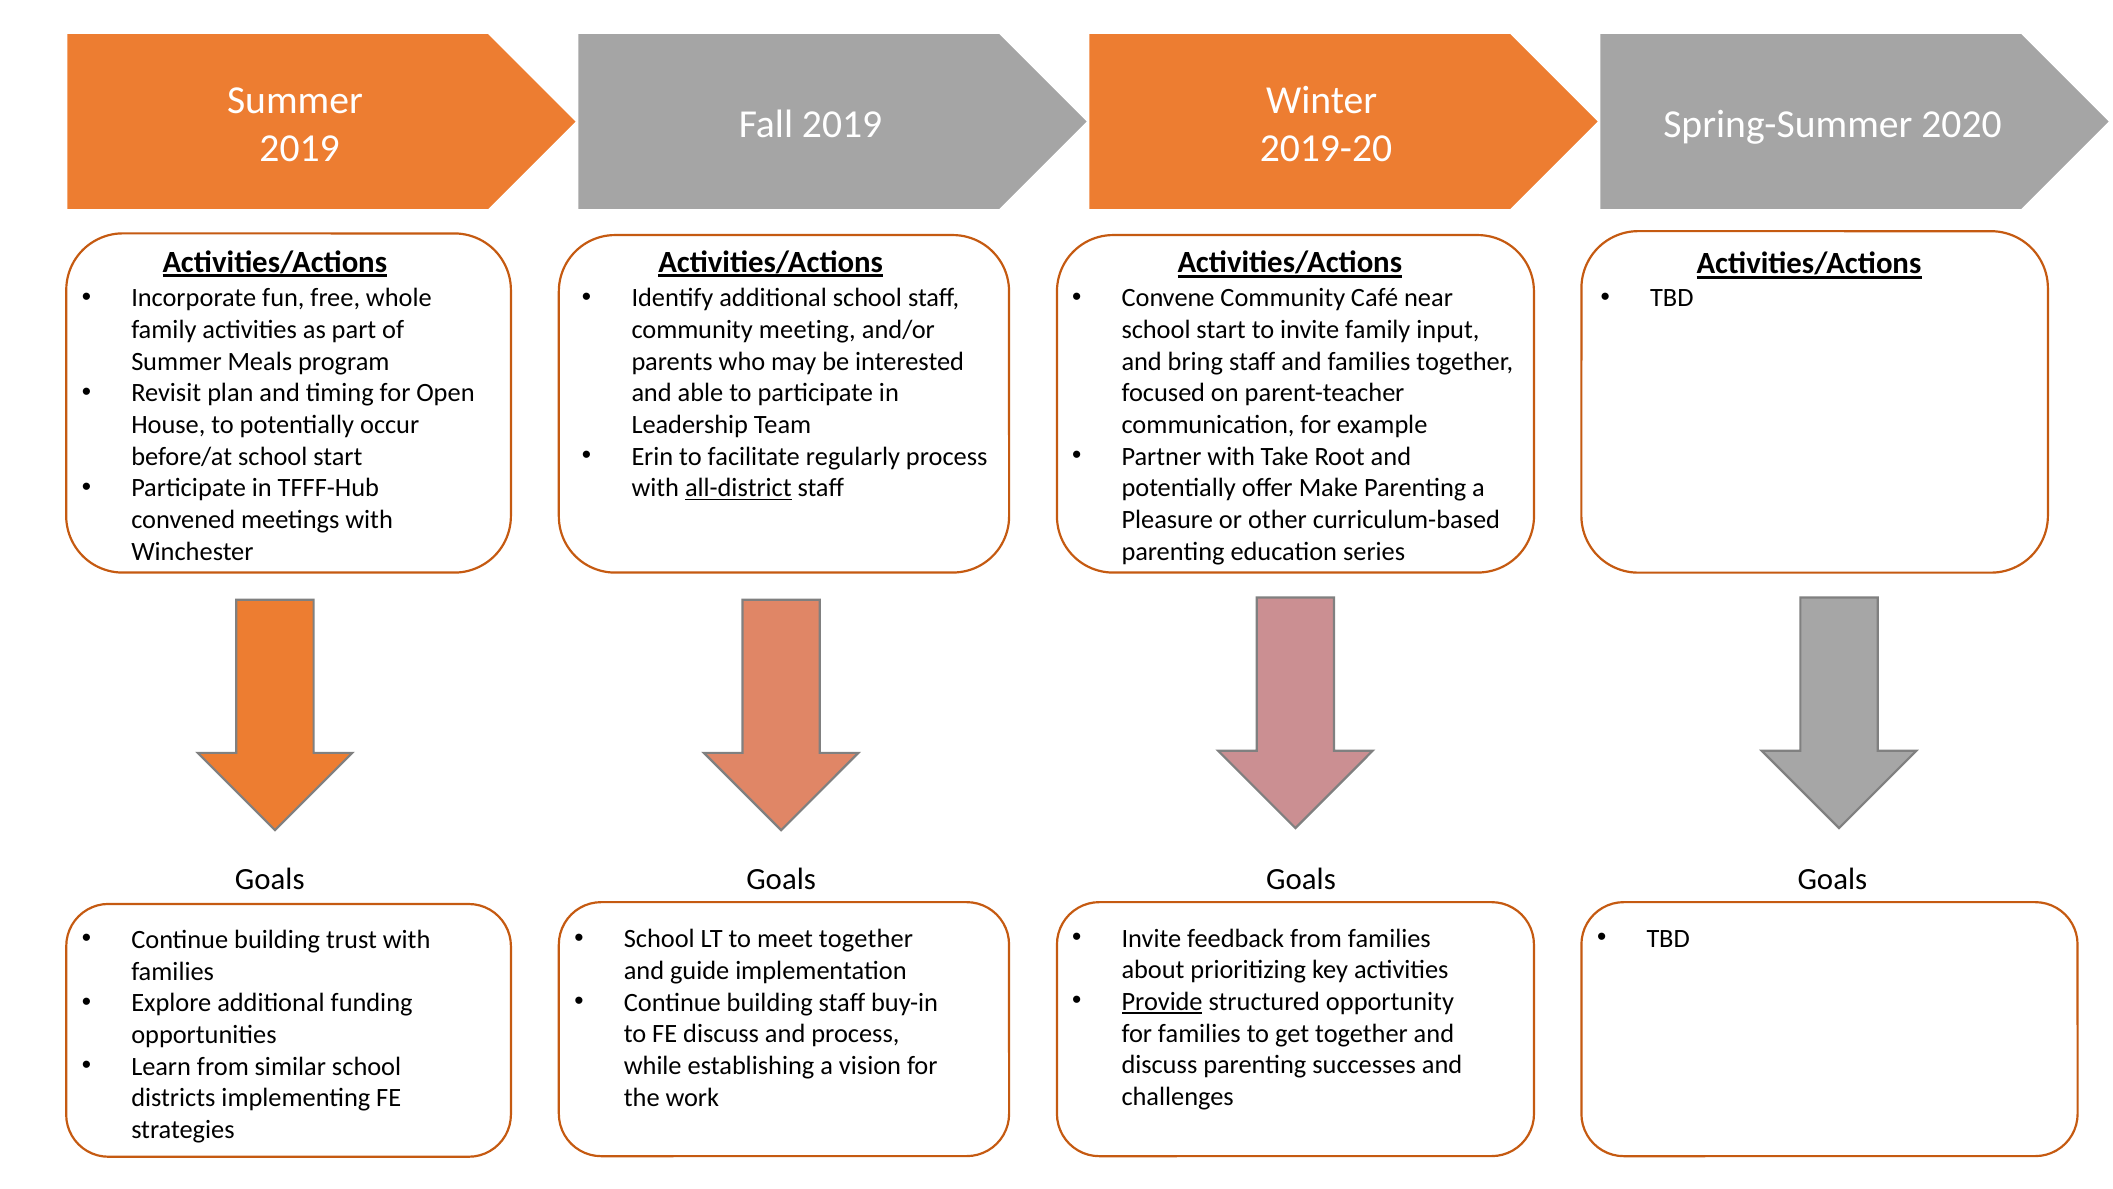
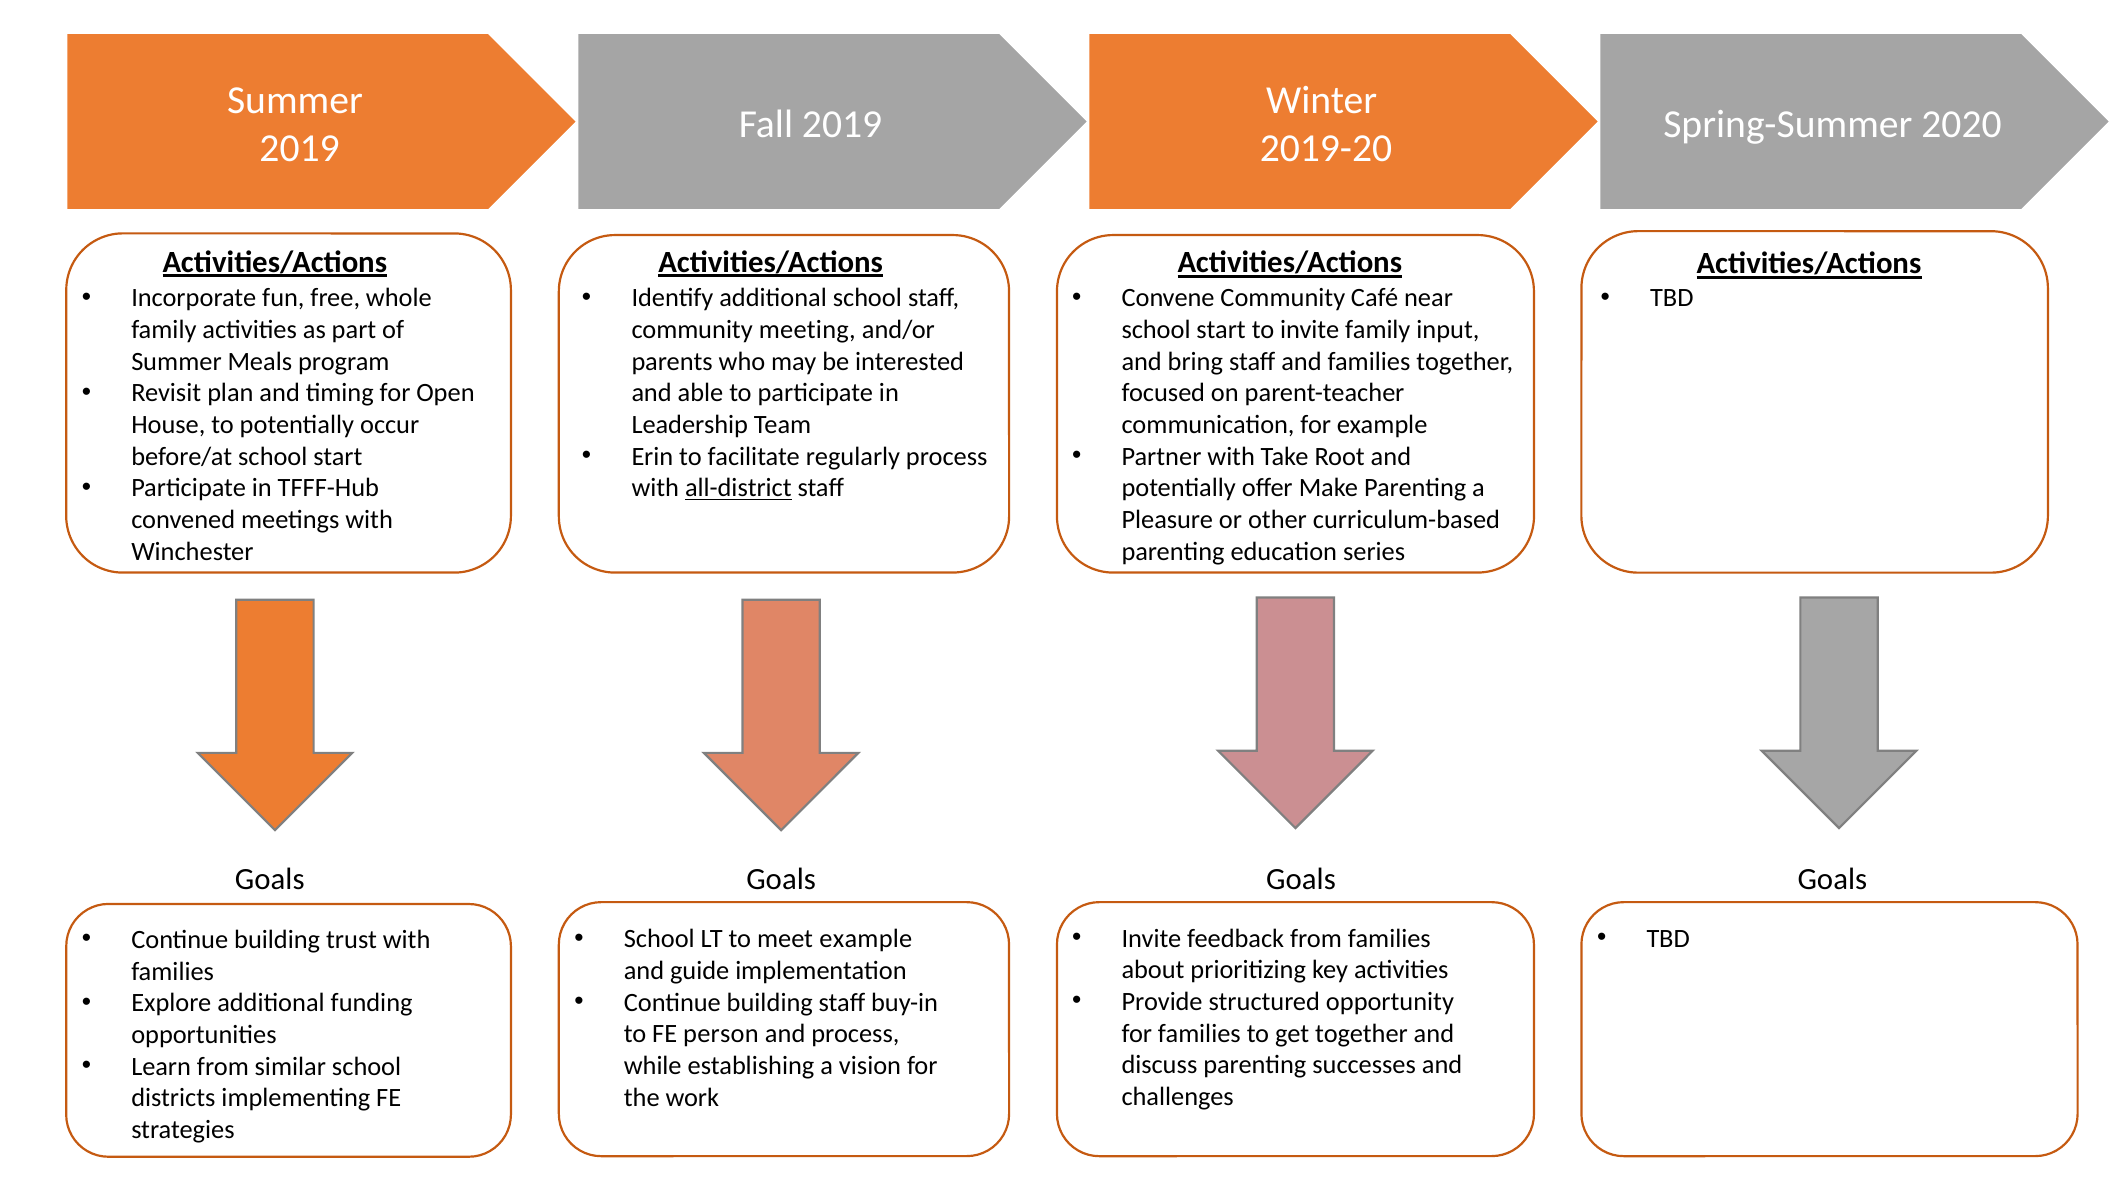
meet together: together -> example
Provide underline: present -> none
FE discuss: discuss -> person
